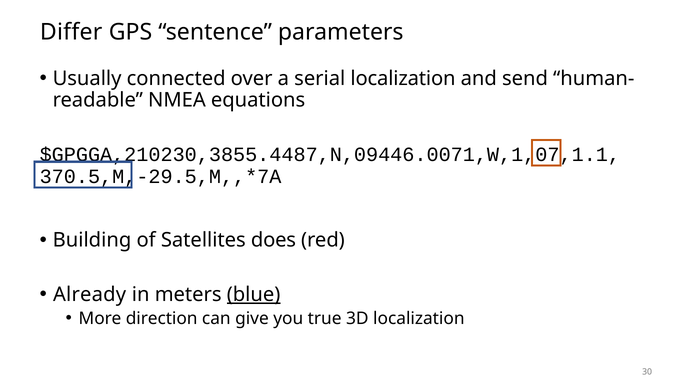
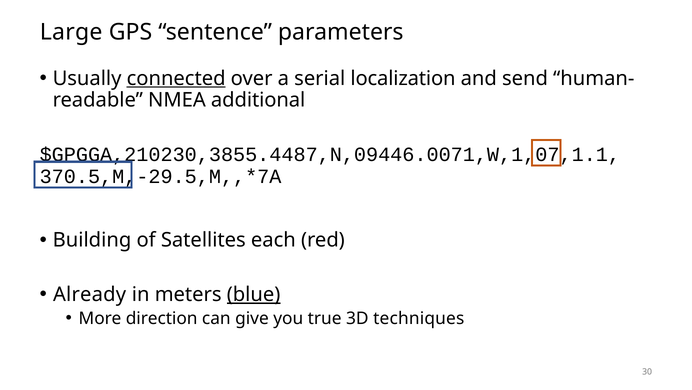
Differ: Differ -> Large
connected underline: none -> present
equations: equations -> additional
does: does -> each
3D localization: localization -> techniques
